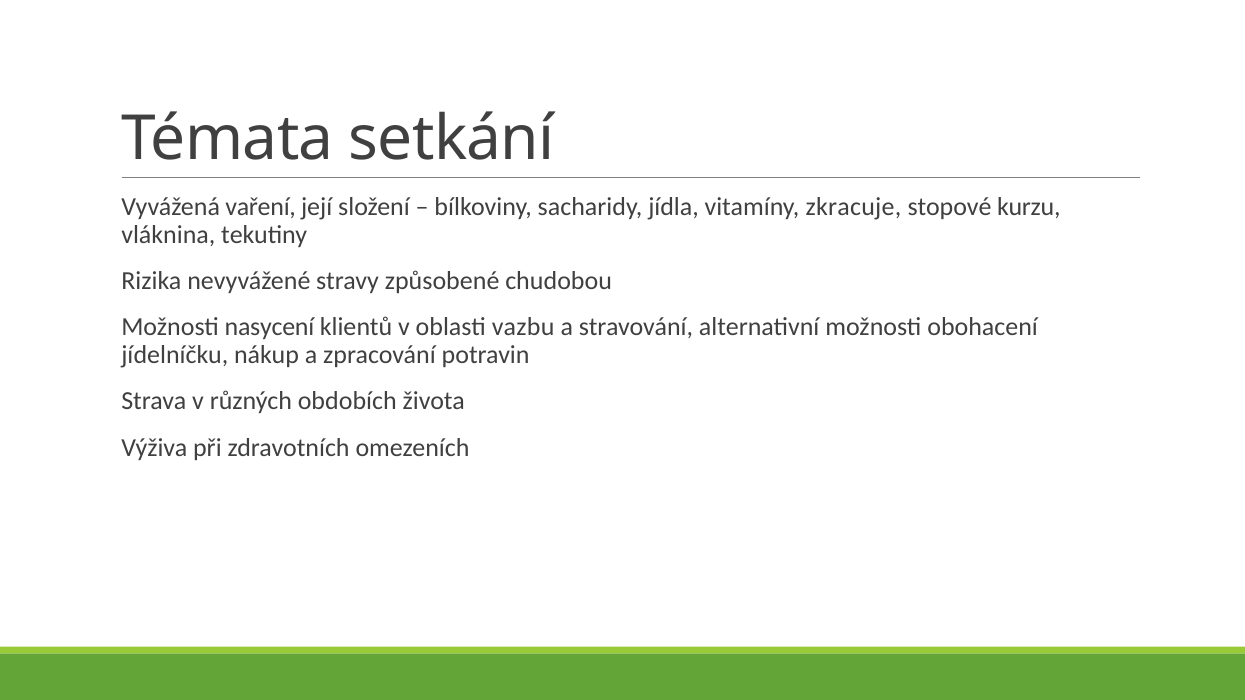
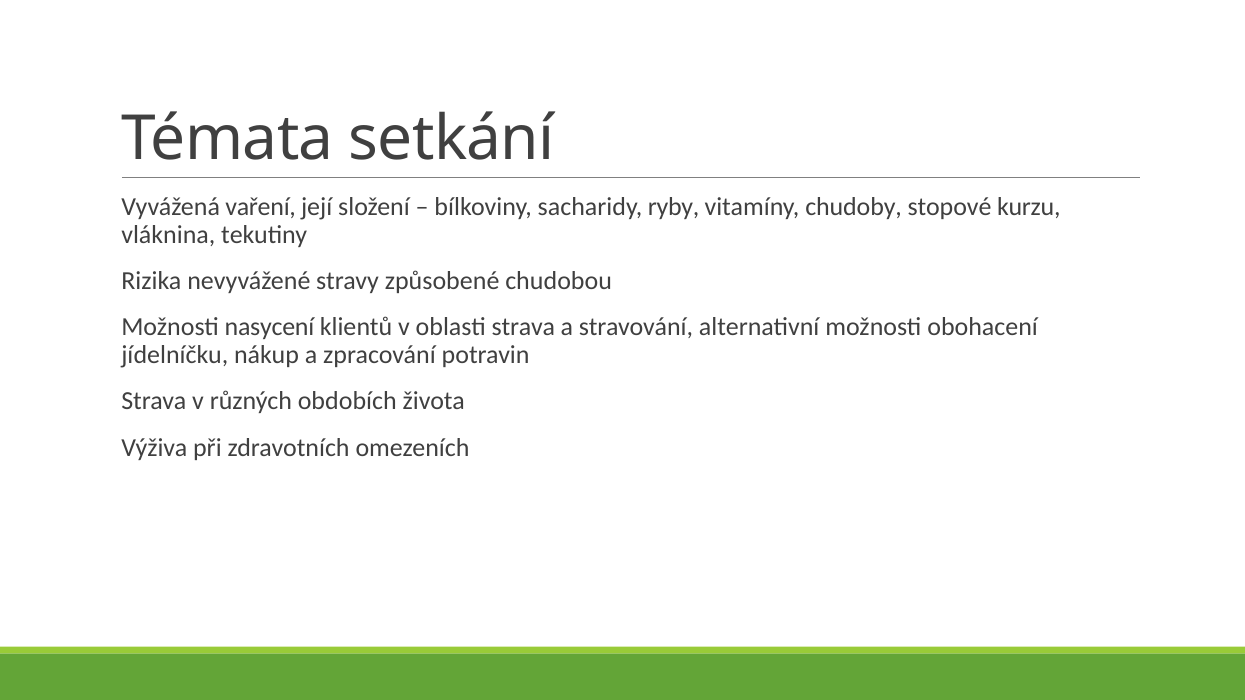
jídla: jídla -> ryby
zkracuje: zkracuje -> chudoby
oblasti vazbu: vazbu -> strava
